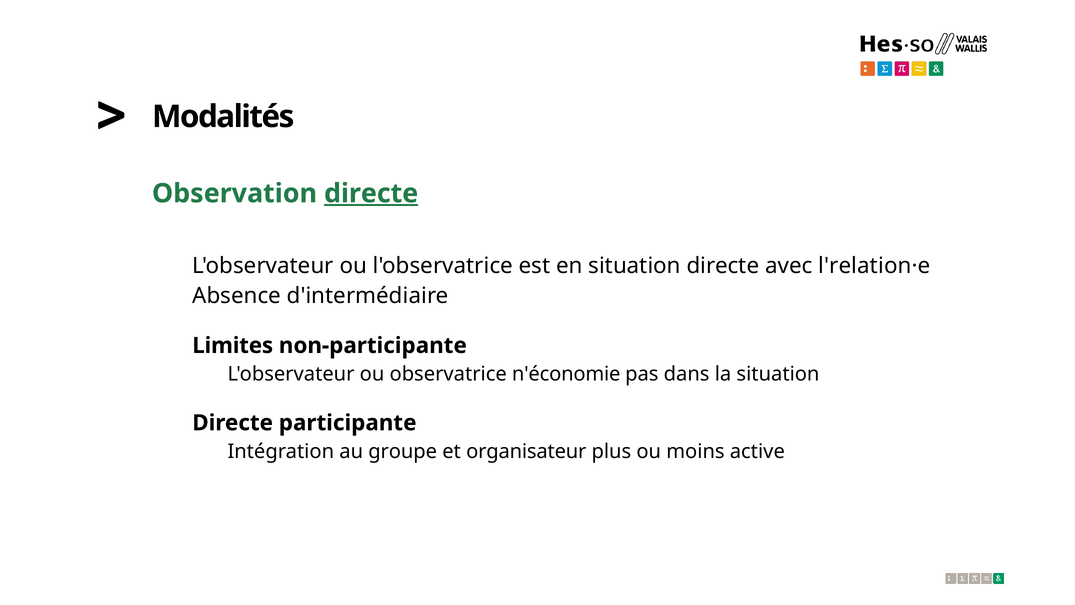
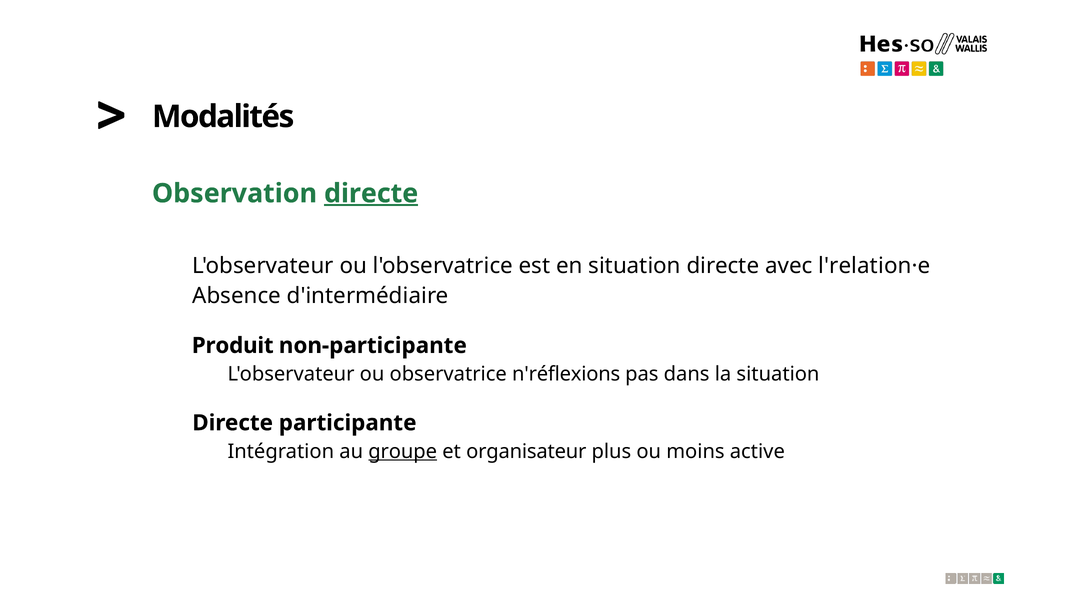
Limites: Limites -> Produit
n'économie: n'économie -> n'réflexions
groupe underline: none -> present
